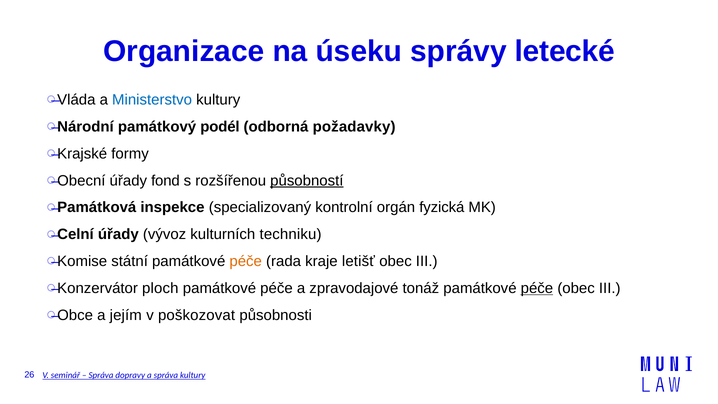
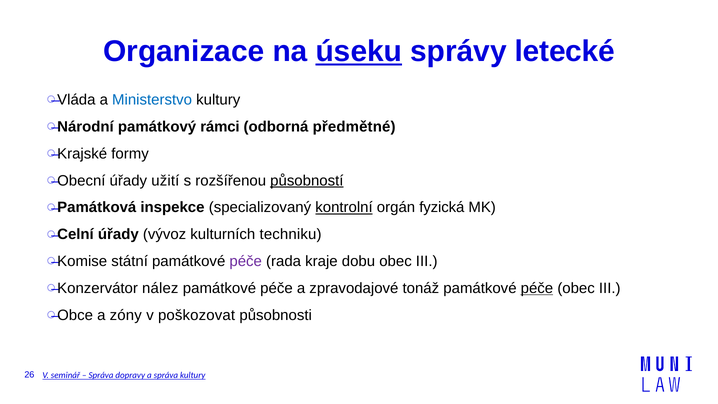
úseku underline: none -> present
podél: podél -> rámci
požadavky: požadavky -> předmětné
fond: fond -> užití
kontrolní underline: none -> present
péče at (246, 261) colour: orange -> purple
letišť: letišť -> dobu
ploch: ploch -> nález
jejím: jejím -> zóny
